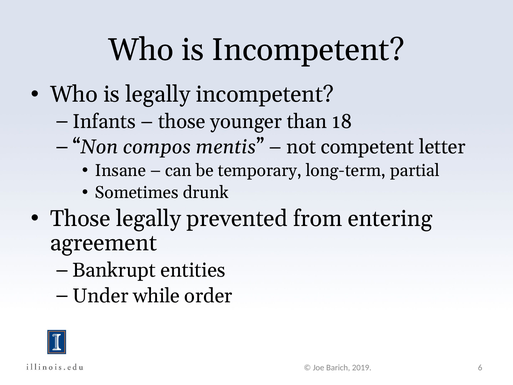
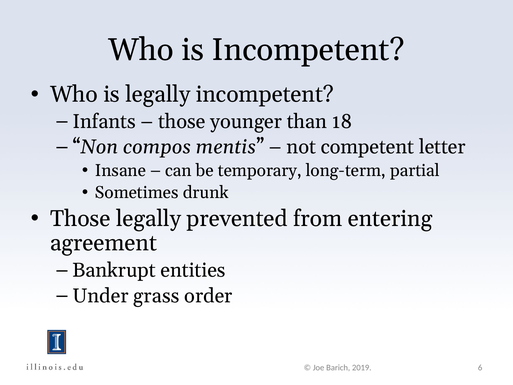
while: while -> grass
